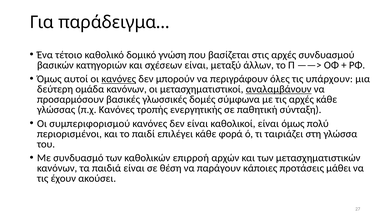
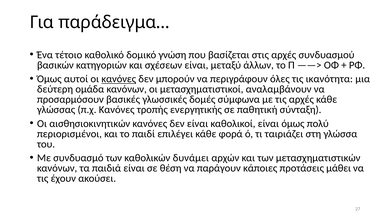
υπάρχουν: υπάρχουν -> ικανότητα
αναλαμβάνουν underline: present -> none
συμπεριφορισμού: συμπεριφορισμού -> αισθησιοκινητικών
επιρροή: επιρροή -> δυνάμει
